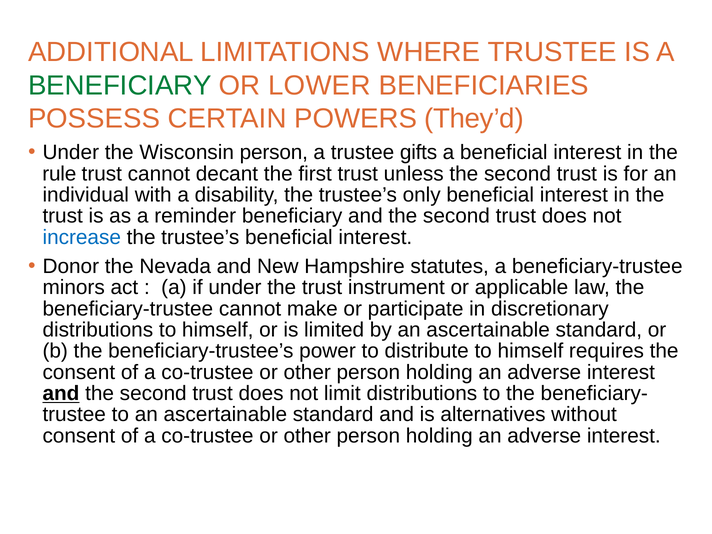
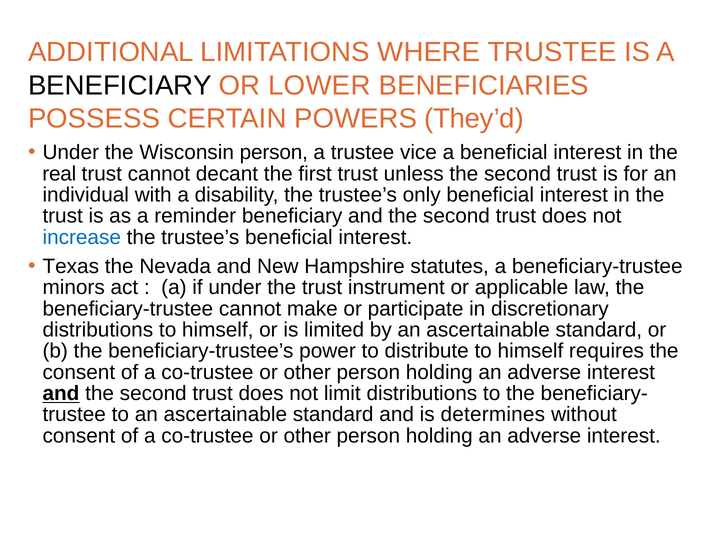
BENEFICIARY at (120, 85) colour: green -> black
gifts: gifts -> vice
rule: rule -> real
Donor: Donor -> Texas
alternatives: alternatives -> determines
